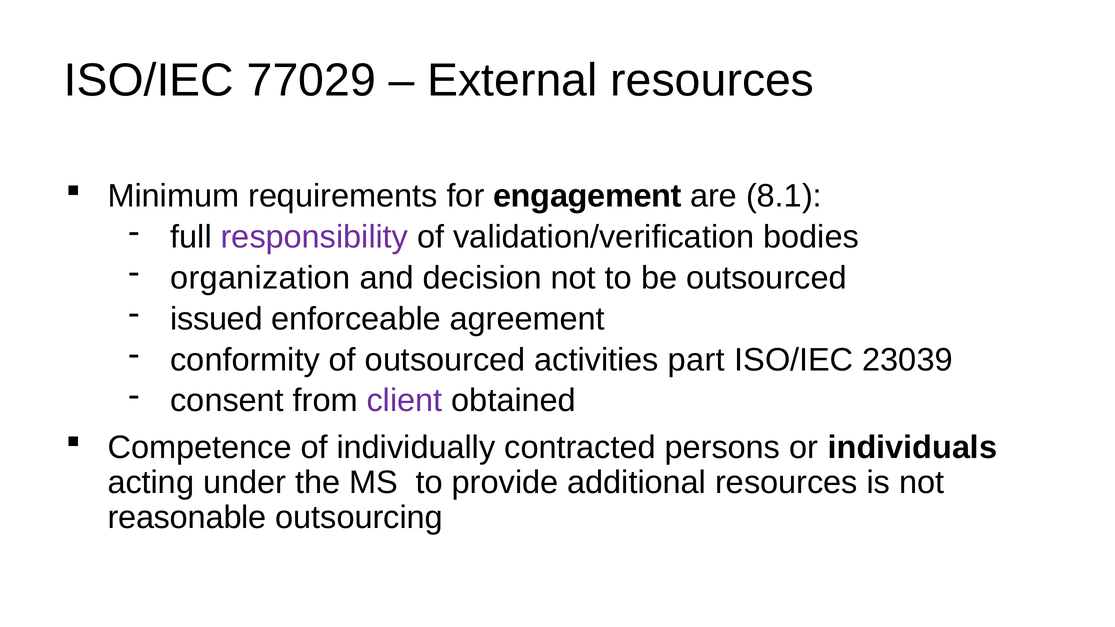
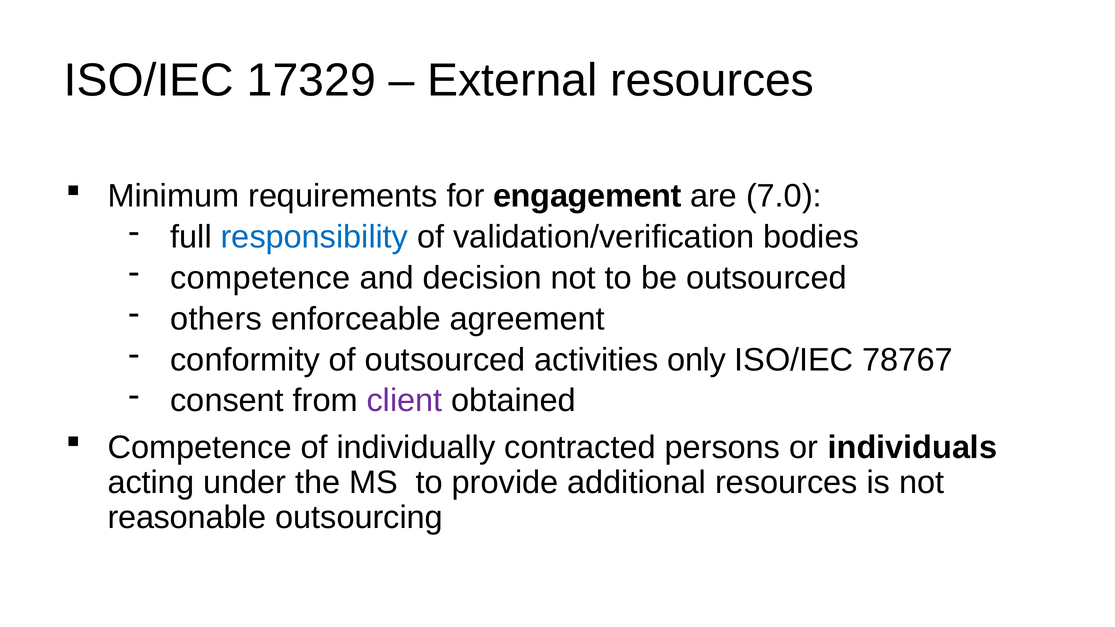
77029: 77029 -> 17329
8.1: 8.1 -> 7.0
responsibility colour: purple -> blue
organization at (260, 278): organization -> competence
issued: issued -> others
part: part -> only
23039: 23039 -> 78767
